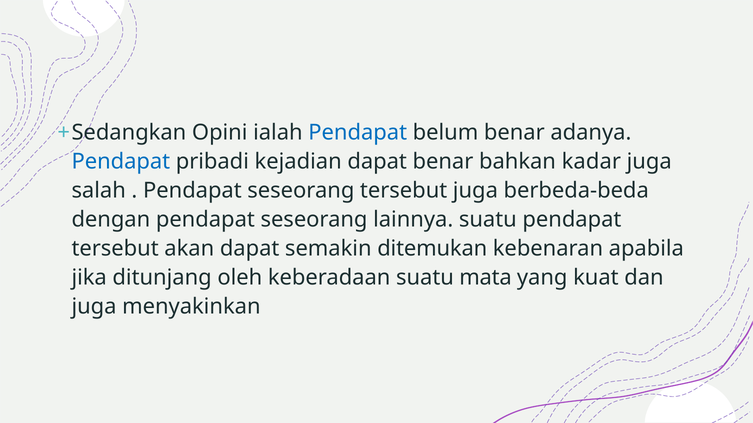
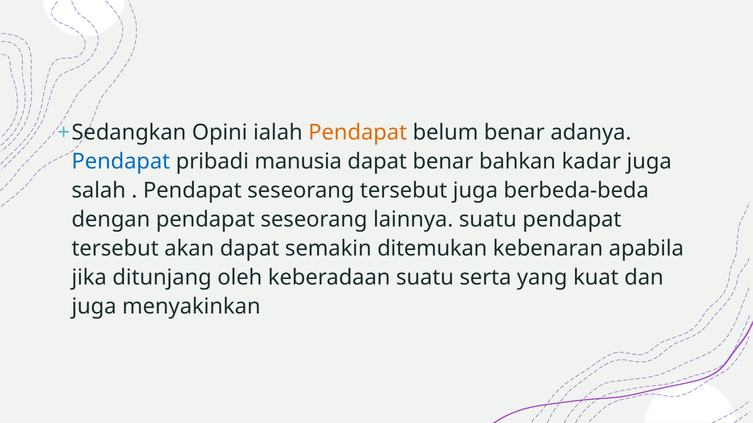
Pendapat at (358, 133) colour: blue -> orange
kejadian: kejadian -> manusia
mata: mata -> serta
